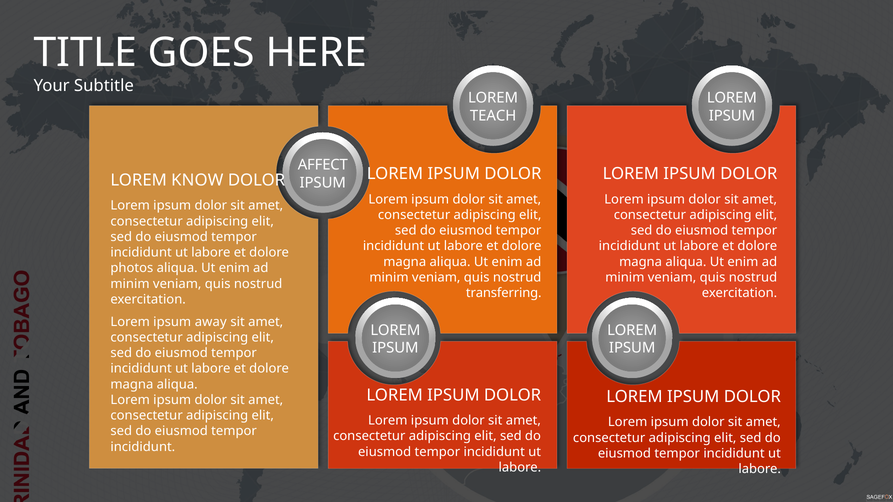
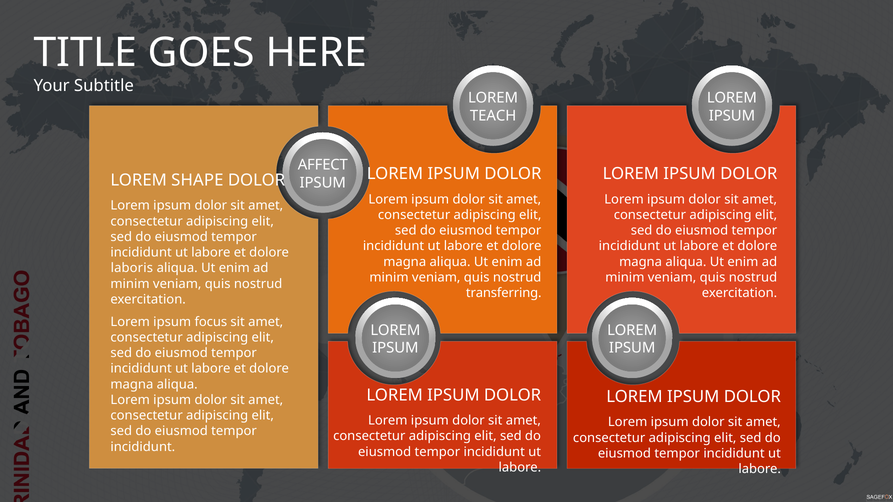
KNOW: KNOW -> SHAPE
photos: photos -> laboris
away: away -> focus
